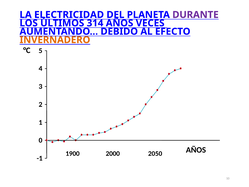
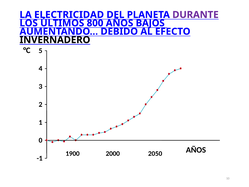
314: 314 -> 800
VECES: VECES -> BAJOS
INVERNADERO colour: orange -> black
